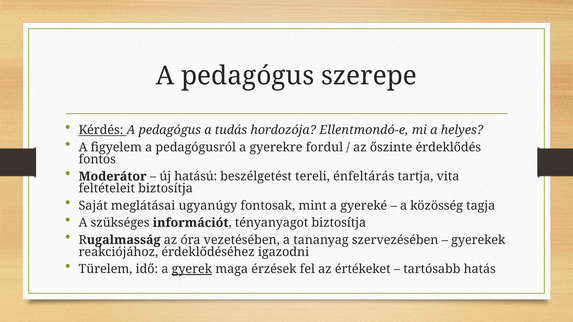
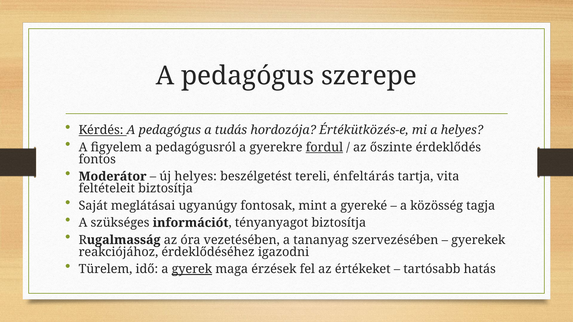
Ellentmondó-e: Ellentmondó-e -> Értékütközés-e
fordul underline: none -> present
új hatású: hatású -> helyes
